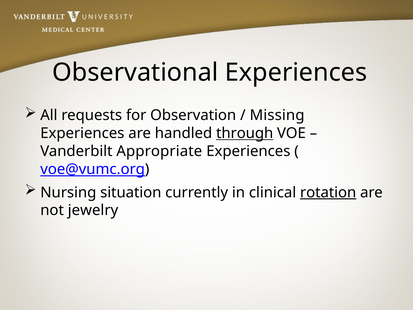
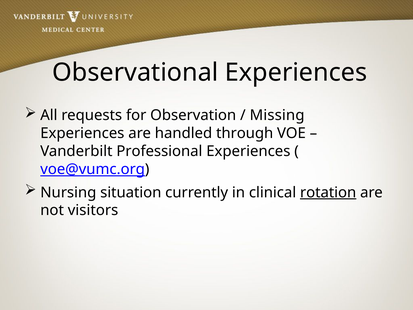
through underline: present -> none
Appropriate: Appropriate -> Professional
jewelry: jewelry -> visitors
